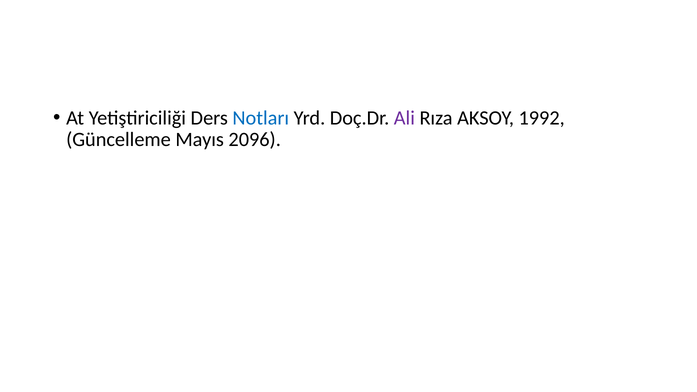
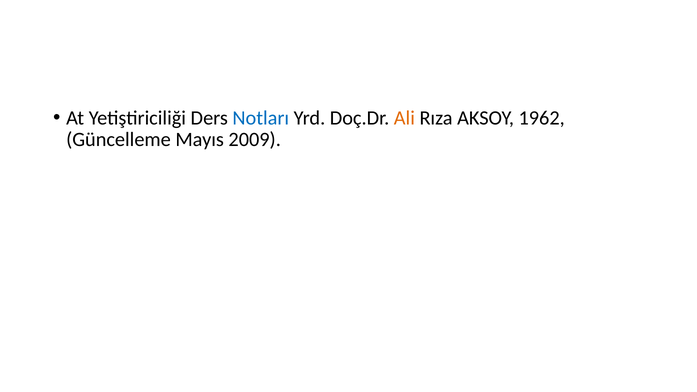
Ali colour: purple -> orange
1992: 1992 -> 1962
2096: 2096 -> 2009
